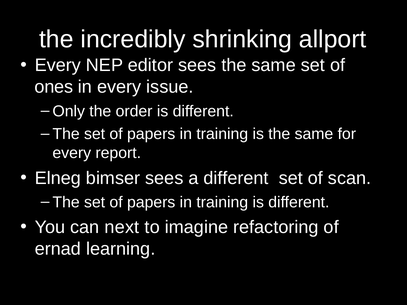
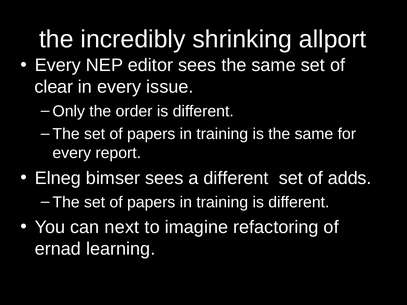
ones: ones -> clear
scan: scan -> adds
